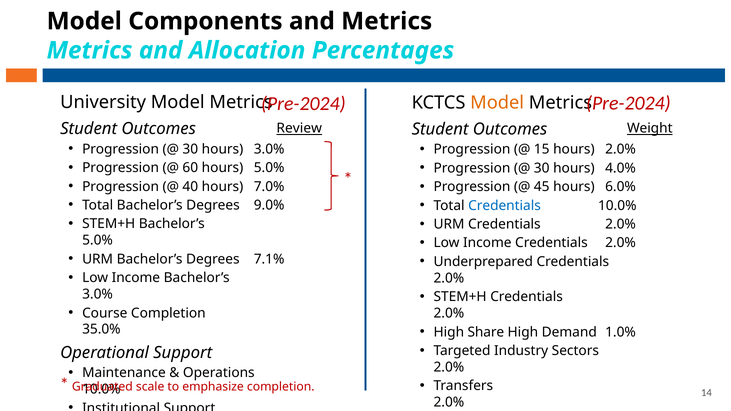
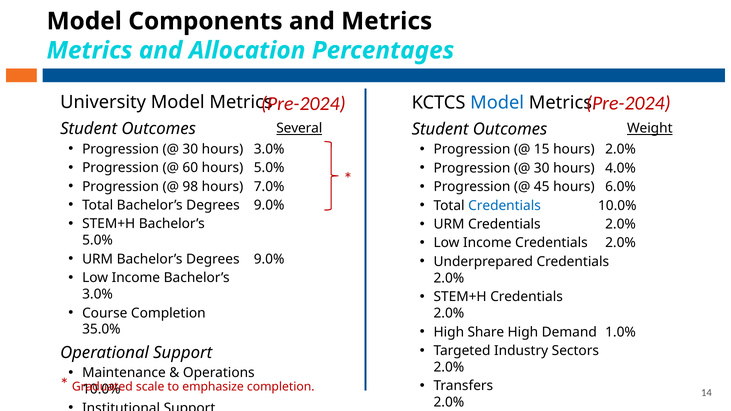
Model at (497, 103) colour: orange -> blue
Review: Review -> Several
40: 40 -> 98
URM Bachelor’s Degrees 7.1%: 7.1% -> 9.0%
